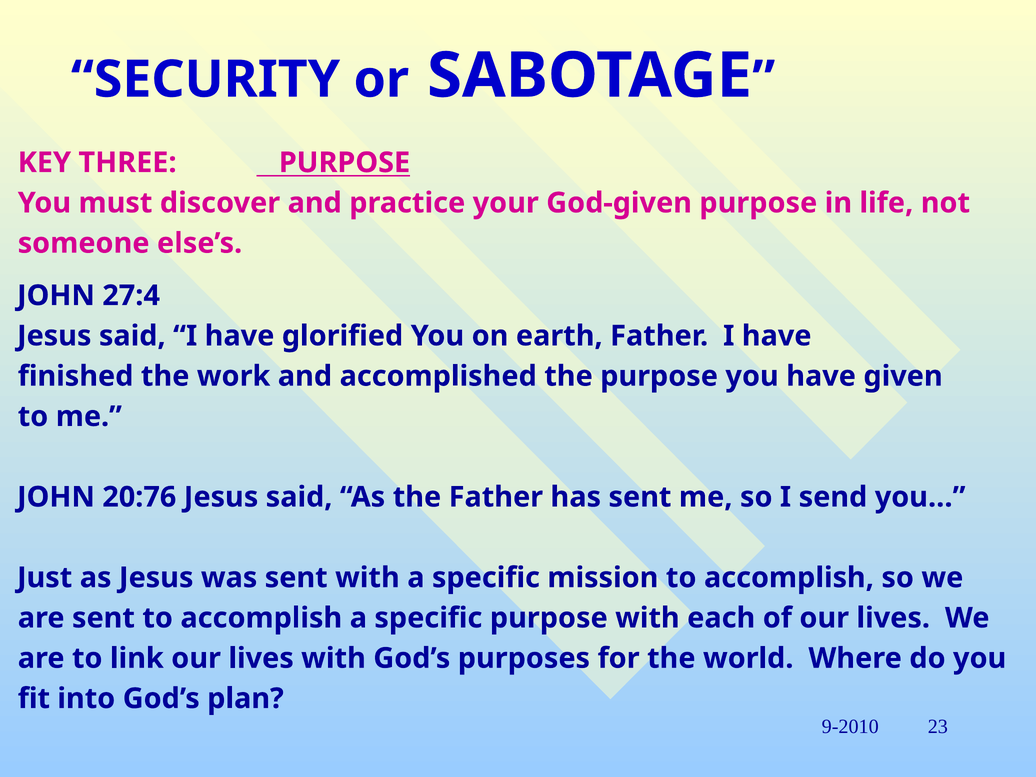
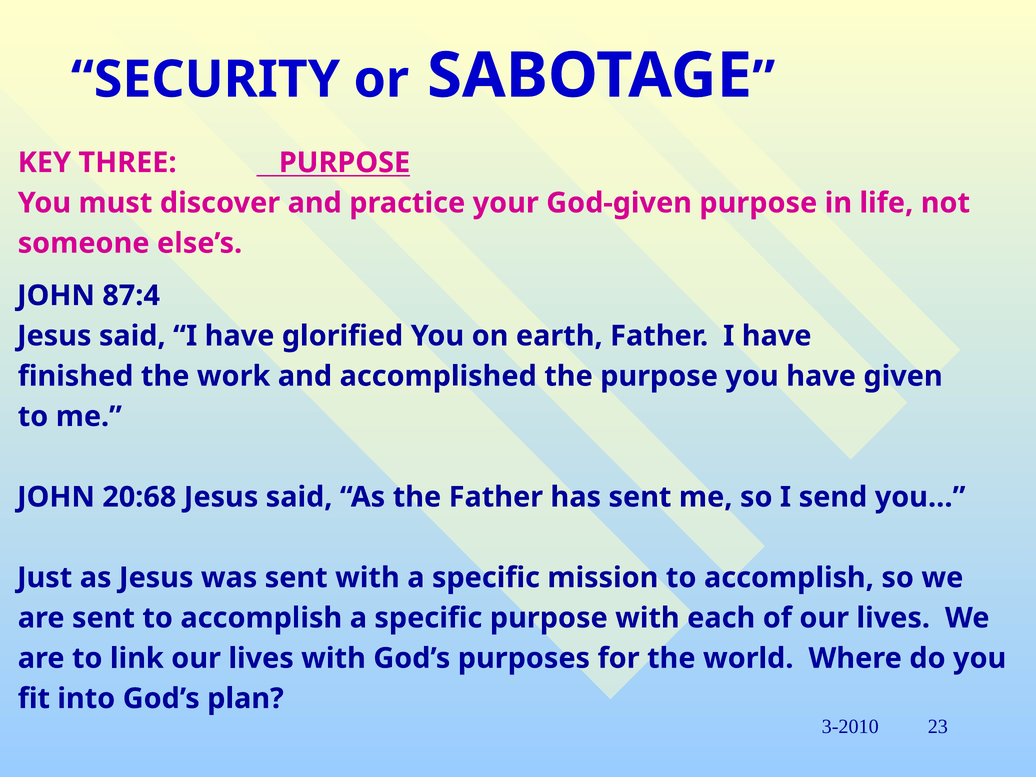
27:4: 27:4 -> 87:4
20:76: 20:76 -> 20:68
9-2010: 9-2010 -> 3-2010
